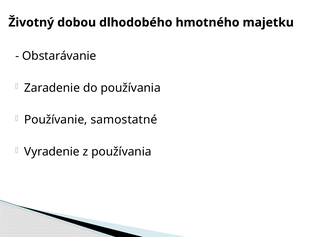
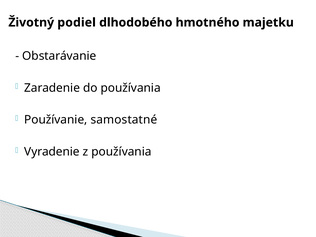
dobou: dobou -> podiel
